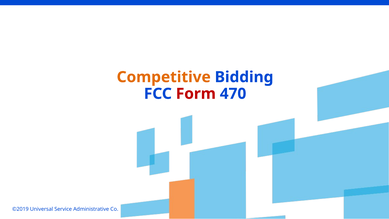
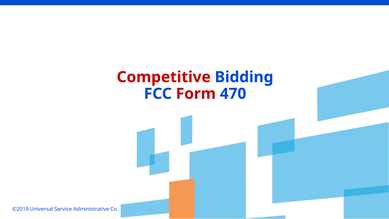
Competitive colour: orange -> red
